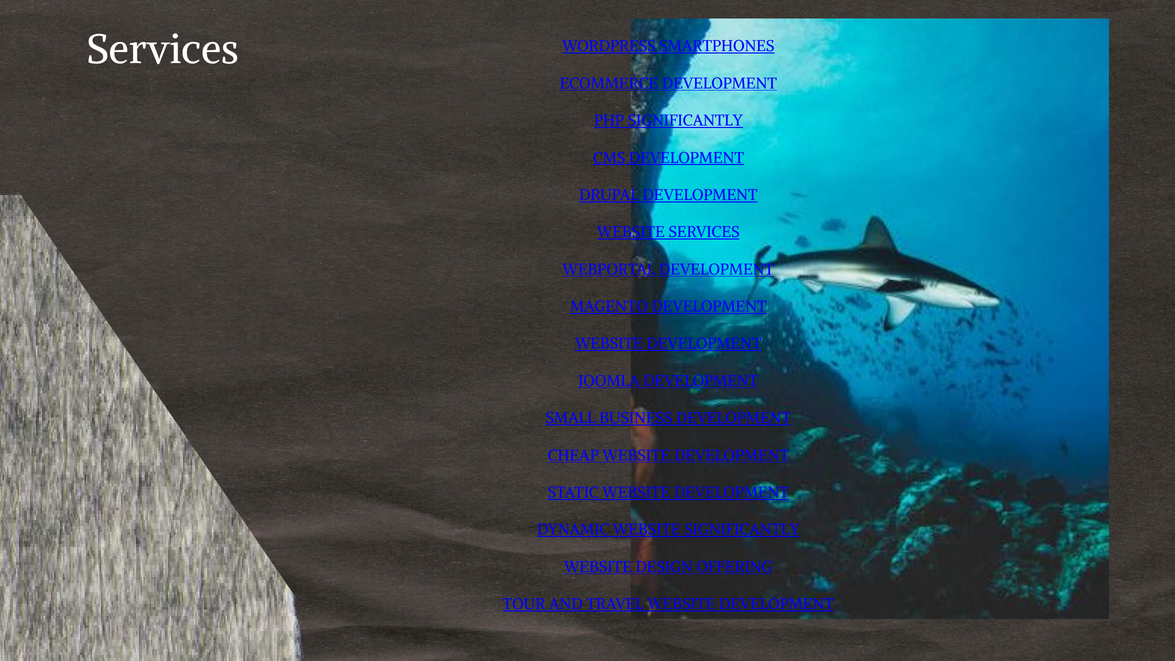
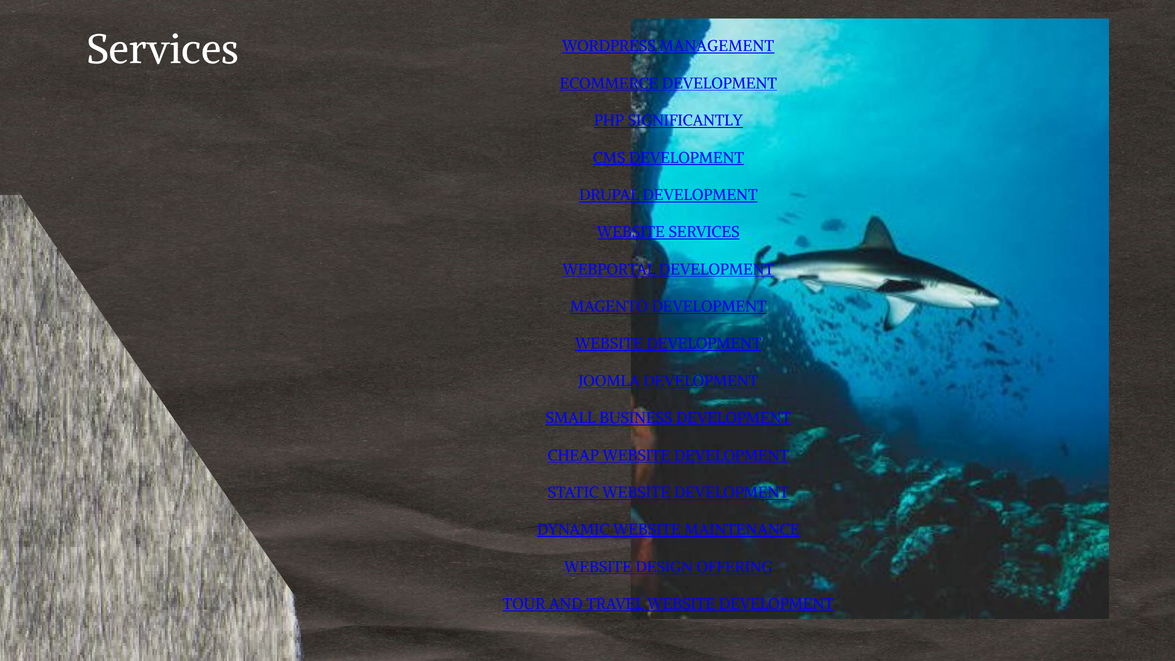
SMARTPHONES: SMARTPHONES -> MANAGEMENT
WEBSITE SIGNIFICANTLY: SIGNIFICANTLY -> MAINTENANCE
